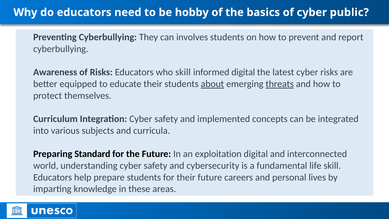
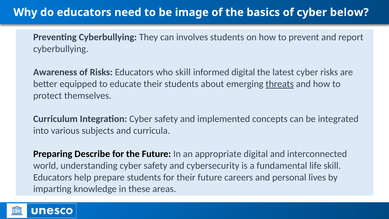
hobby: hobby -> image
public: public -> below
about underline: present -> none
Standard: Standard -> Describe
exploitation: exploitation -> appropriate
